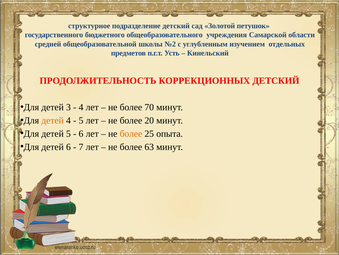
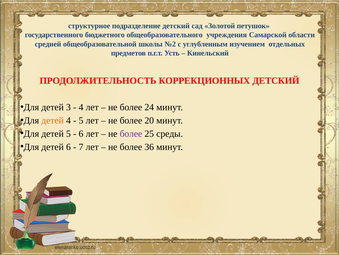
70: 70 -> 24
более at (131, 133) colour: orange -> purple
опыта: опыта -> среды
63: 63 -> 36
